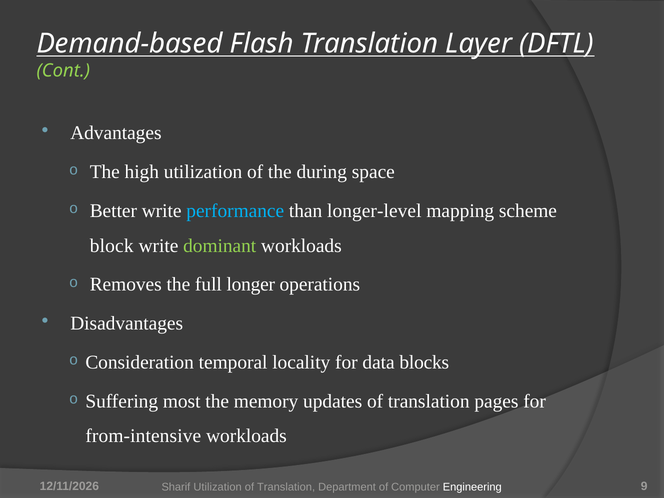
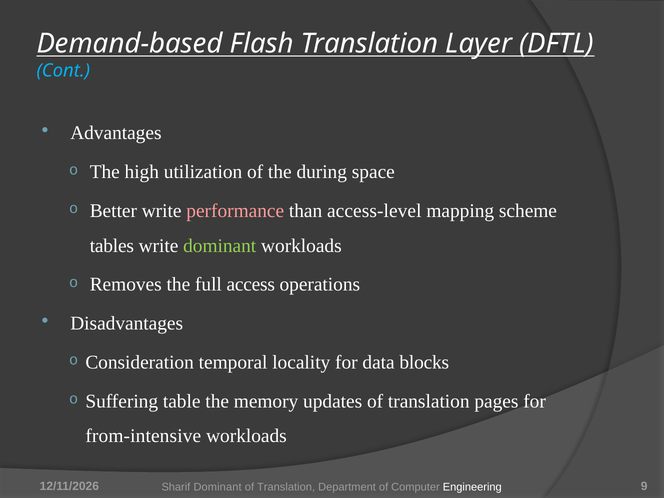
Cont colour: light green -> light blue
performance colour: light blue -> pink
longer-level: longer-level -> access-level
block: block -> tables
longer: longer -> access
most: most -> table
Sharif Utilization: Utilization -> Dominant
